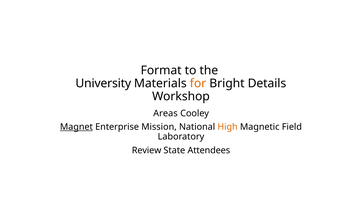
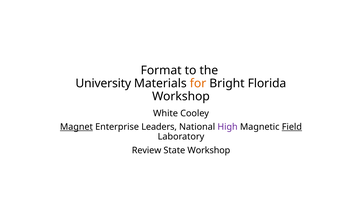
Details: Details -> Florida
Areas: Areas -> White
Mission: Mission -> Leaders
High colour: orange -> purple
Field underline: none -> present
State Attendees: Attendees -> Workshop
